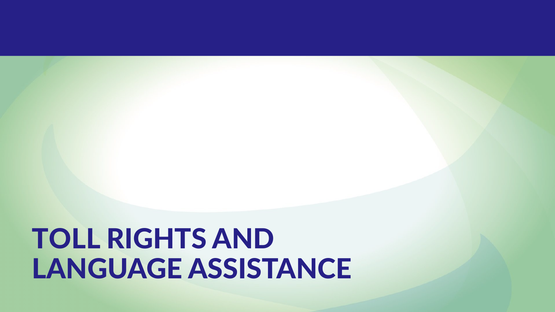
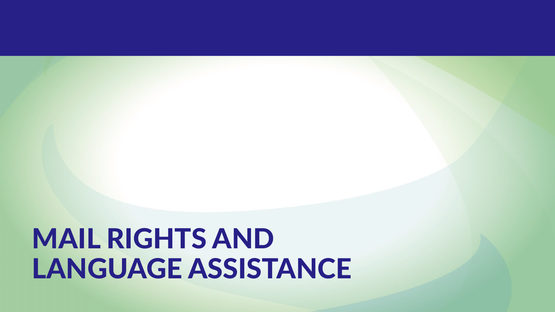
TOLL: TOLL -> MAIL
